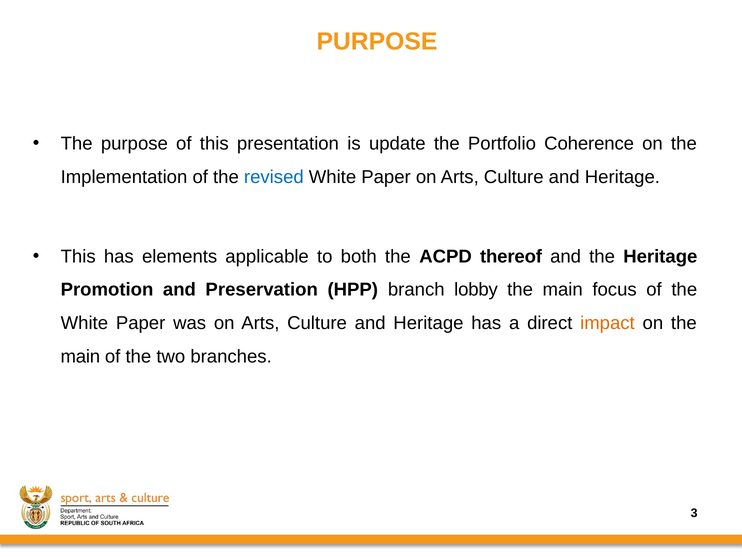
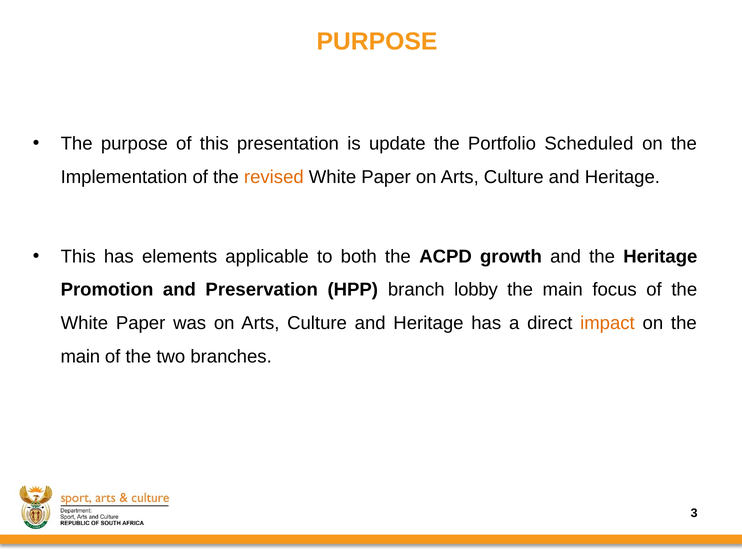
Coherence: Coherence -> Scheduled
revised colour: blue -> orange
thereof: thereof -> growth
